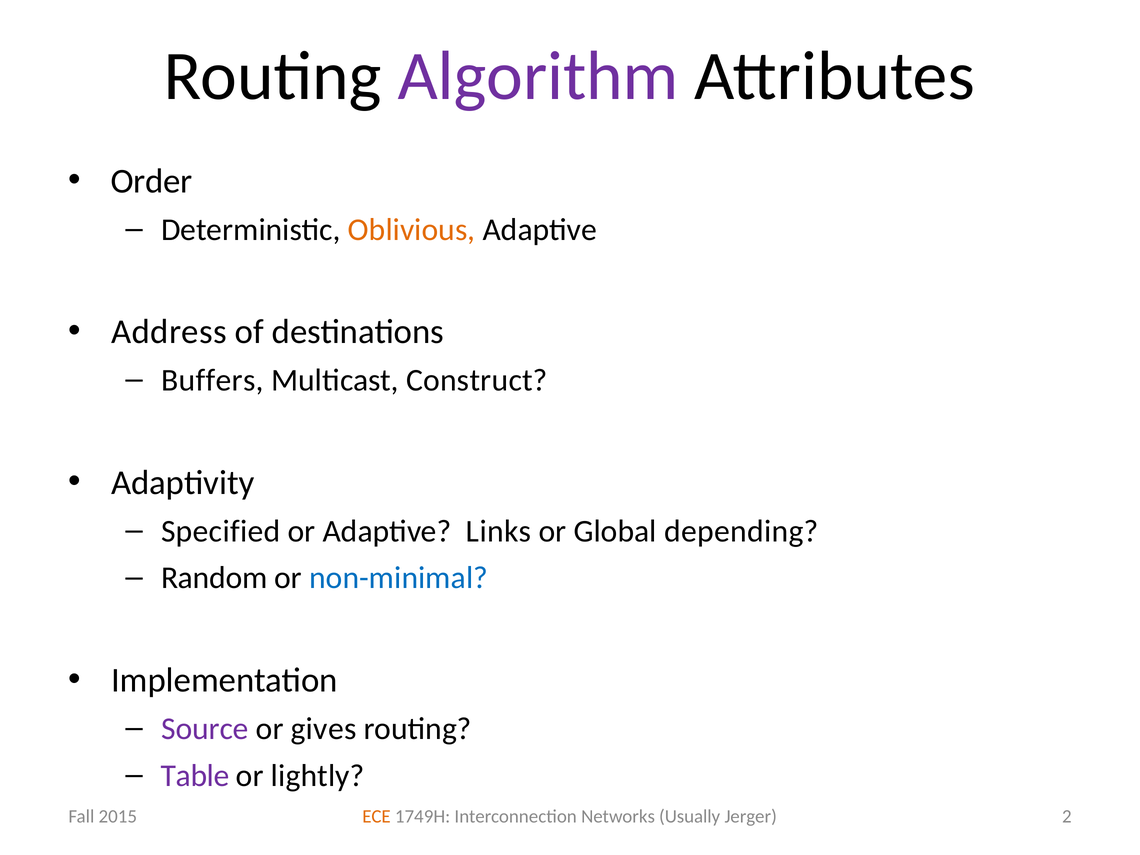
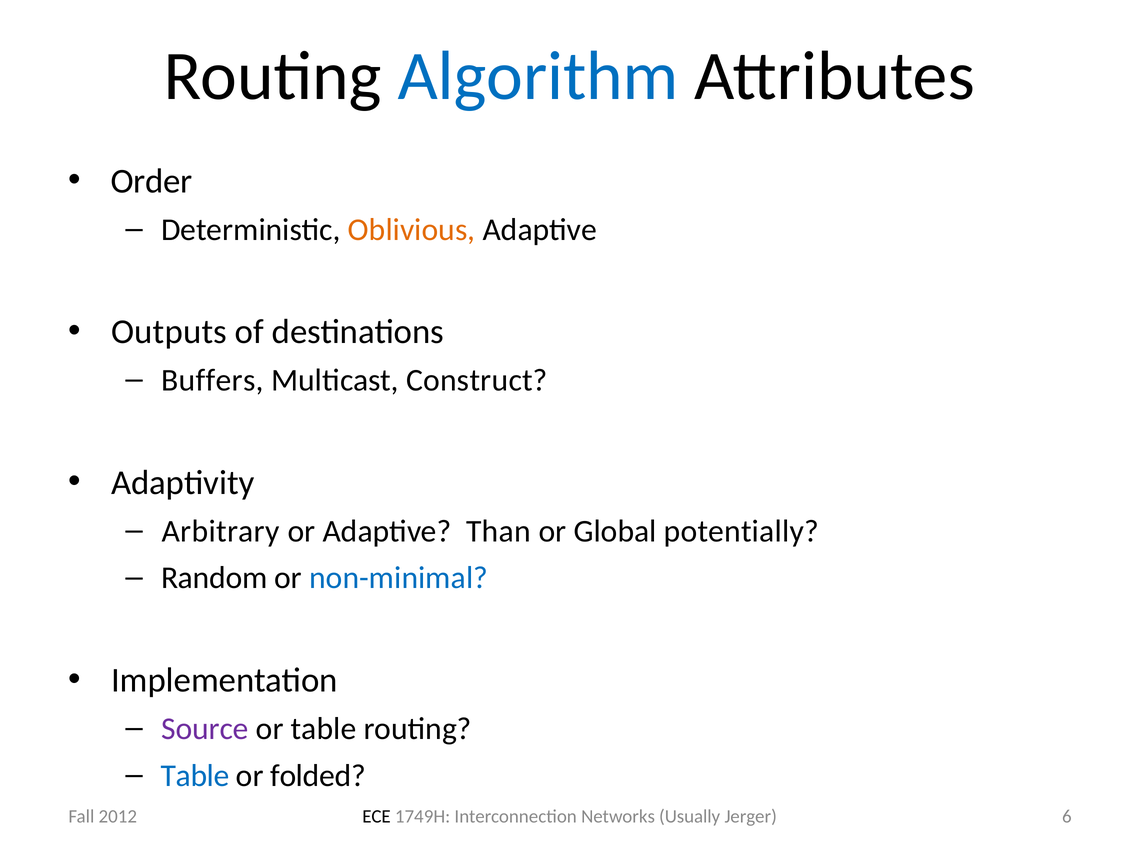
Algorithm colour: purple -> blue
Address: Address -> Outputs
Specified: Specified -> Arbitrary
Links: Links -> Than
depending: depending -> potentially
or gives: gives -> table
Table at (195, 776) colour: purple -> blue
lightly: lightly -> folded
ECE colour: orange -> black
2: 2 -> 6
2015: 2015 -> 2012
